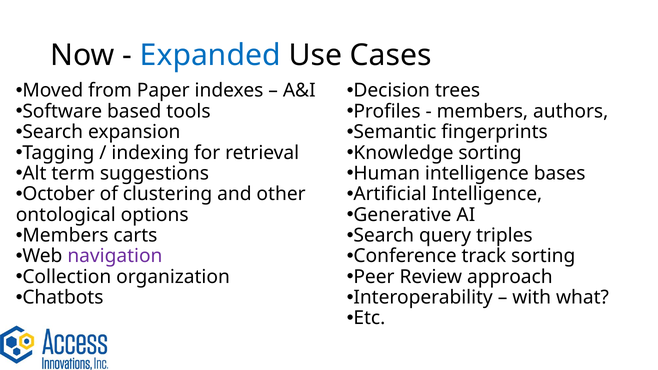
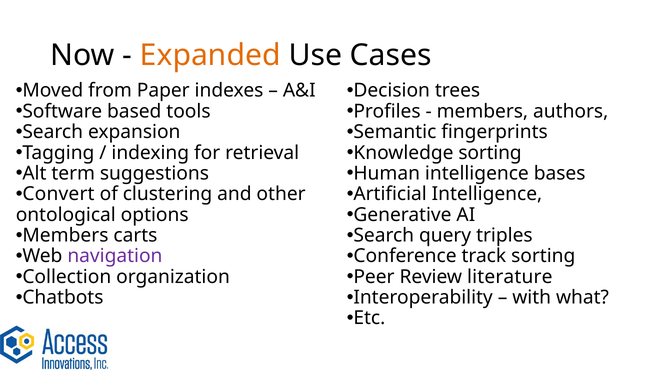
Expanded colour: blue -> orange
October: October -> Convert
approach: approach -> literature
